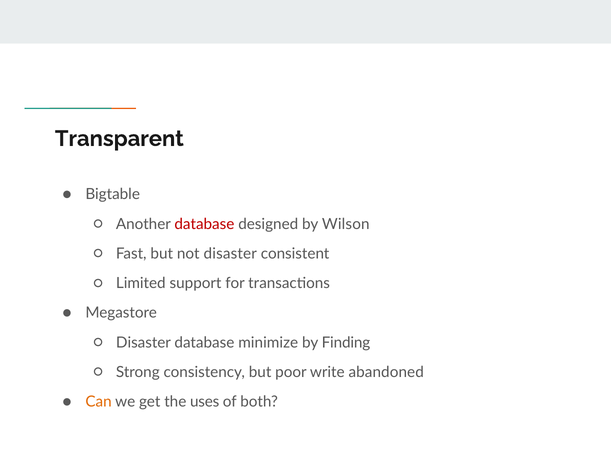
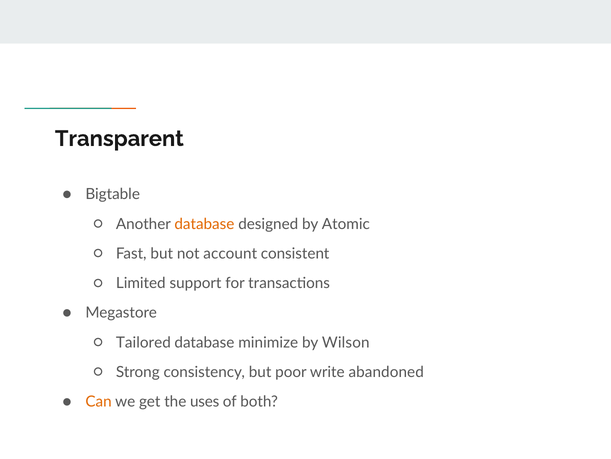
database at (204, 224) colour: red -> orange
Wilson: Wilson -> Atomic
not disaster: disaster -> account
Disaster at (143, 342): Disaster -> Tailored
Finding: Finding -> Wilson
